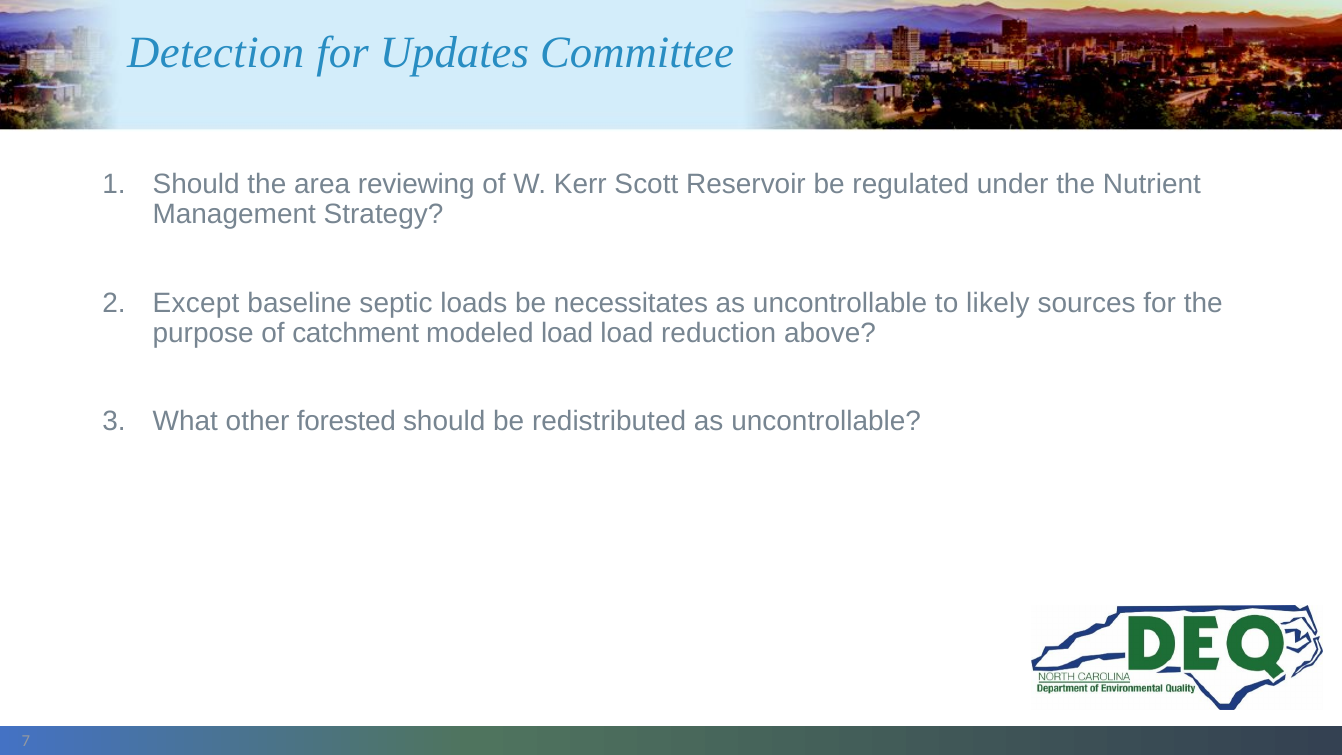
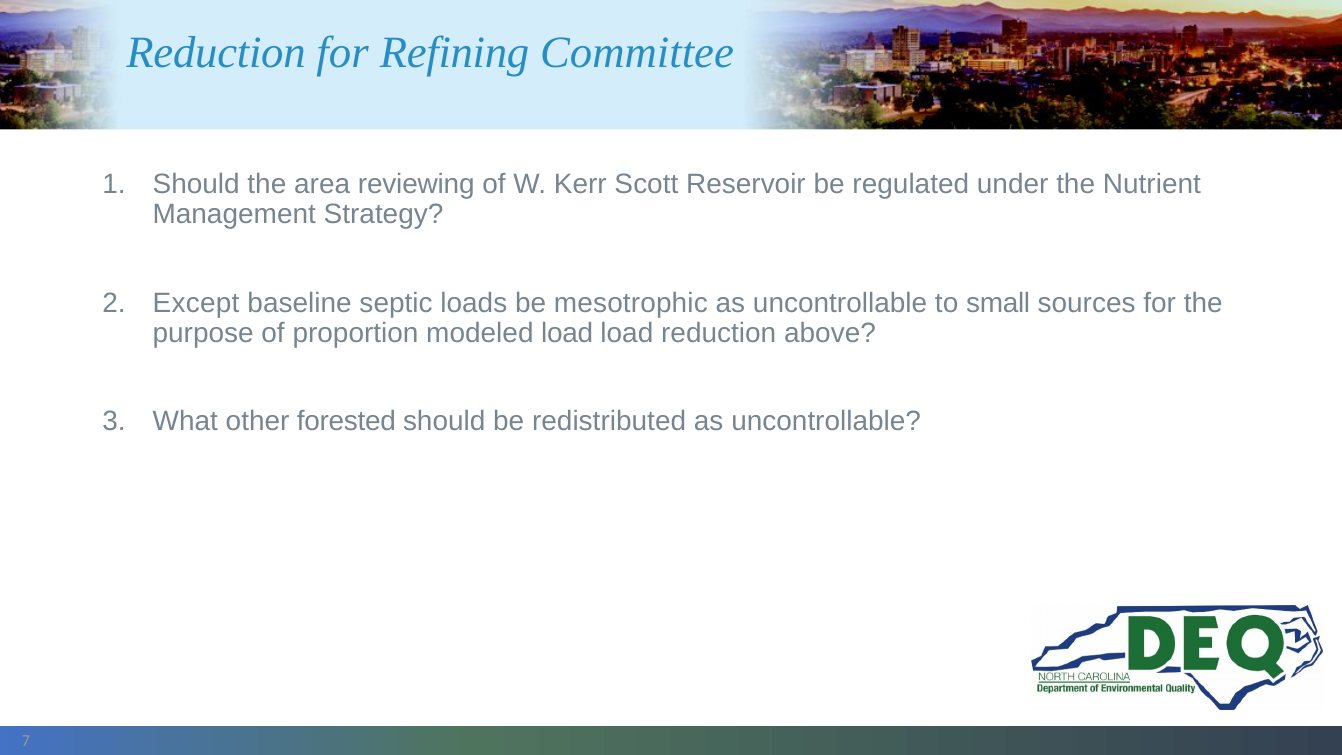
Detection at (216, 53): Detection -> Reduction
Updates: Updates -> Refining
necessitates: necessitates -> mesotrophic
likely: likely -> small
catchment: catchment -> proportion
